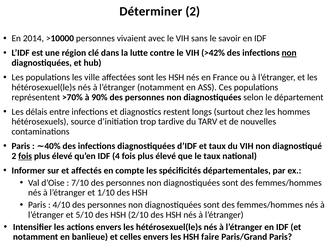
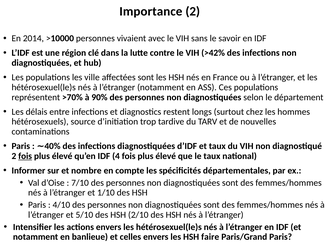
Déterminer: Déterminer -> Importance
non at (289, 53) underline: present -> none
affectés: affectés -> nombre
